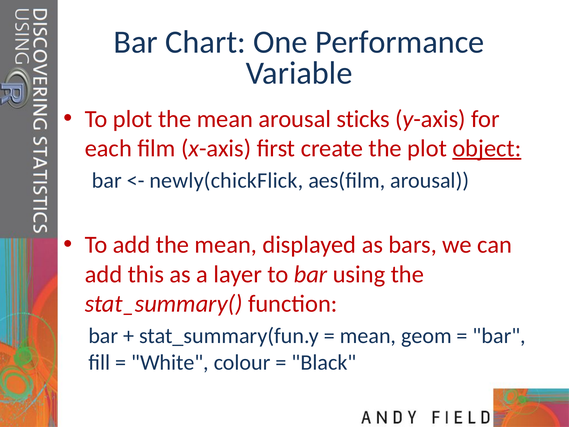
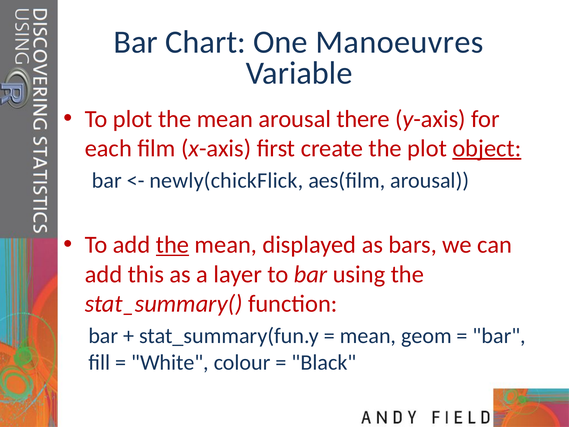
Performance: Performance -> Manoeuvres
sticks: sticks -> there
the at (173, 245) underline: none -> present
